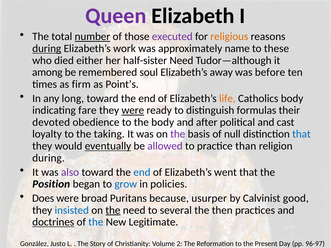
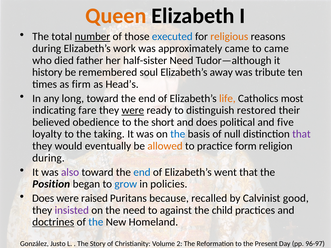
Queen colour: purple -> orange
executed colour: purple -> blue
during at (47, 49) underline: present -> none
approximately name: name -> came
to these: these -> came
either: either -> father
among: among -> history
before: before -> tribute
Point’s: Point’s -> Head’s
Catholics body: body -> most
formulas: formulas -> restored
devoted: devoted -> believed
the body: body -> short
and after: after -> does
cast: cast -> five
the at (178, 134) colour: purple -> blue
that at (301, 134) colour: blue -> purple
eventually underline: present -> none
allowed colour: purple -> orange
than: than -> form
broad: broad -> raised
usurper: usurper -> recalled
insisted colour: blue -> purple
the at (113, 210) underline: present -> none
several: several -> against
then: then -> child
Legitimate: Legitimate -> Homeland
